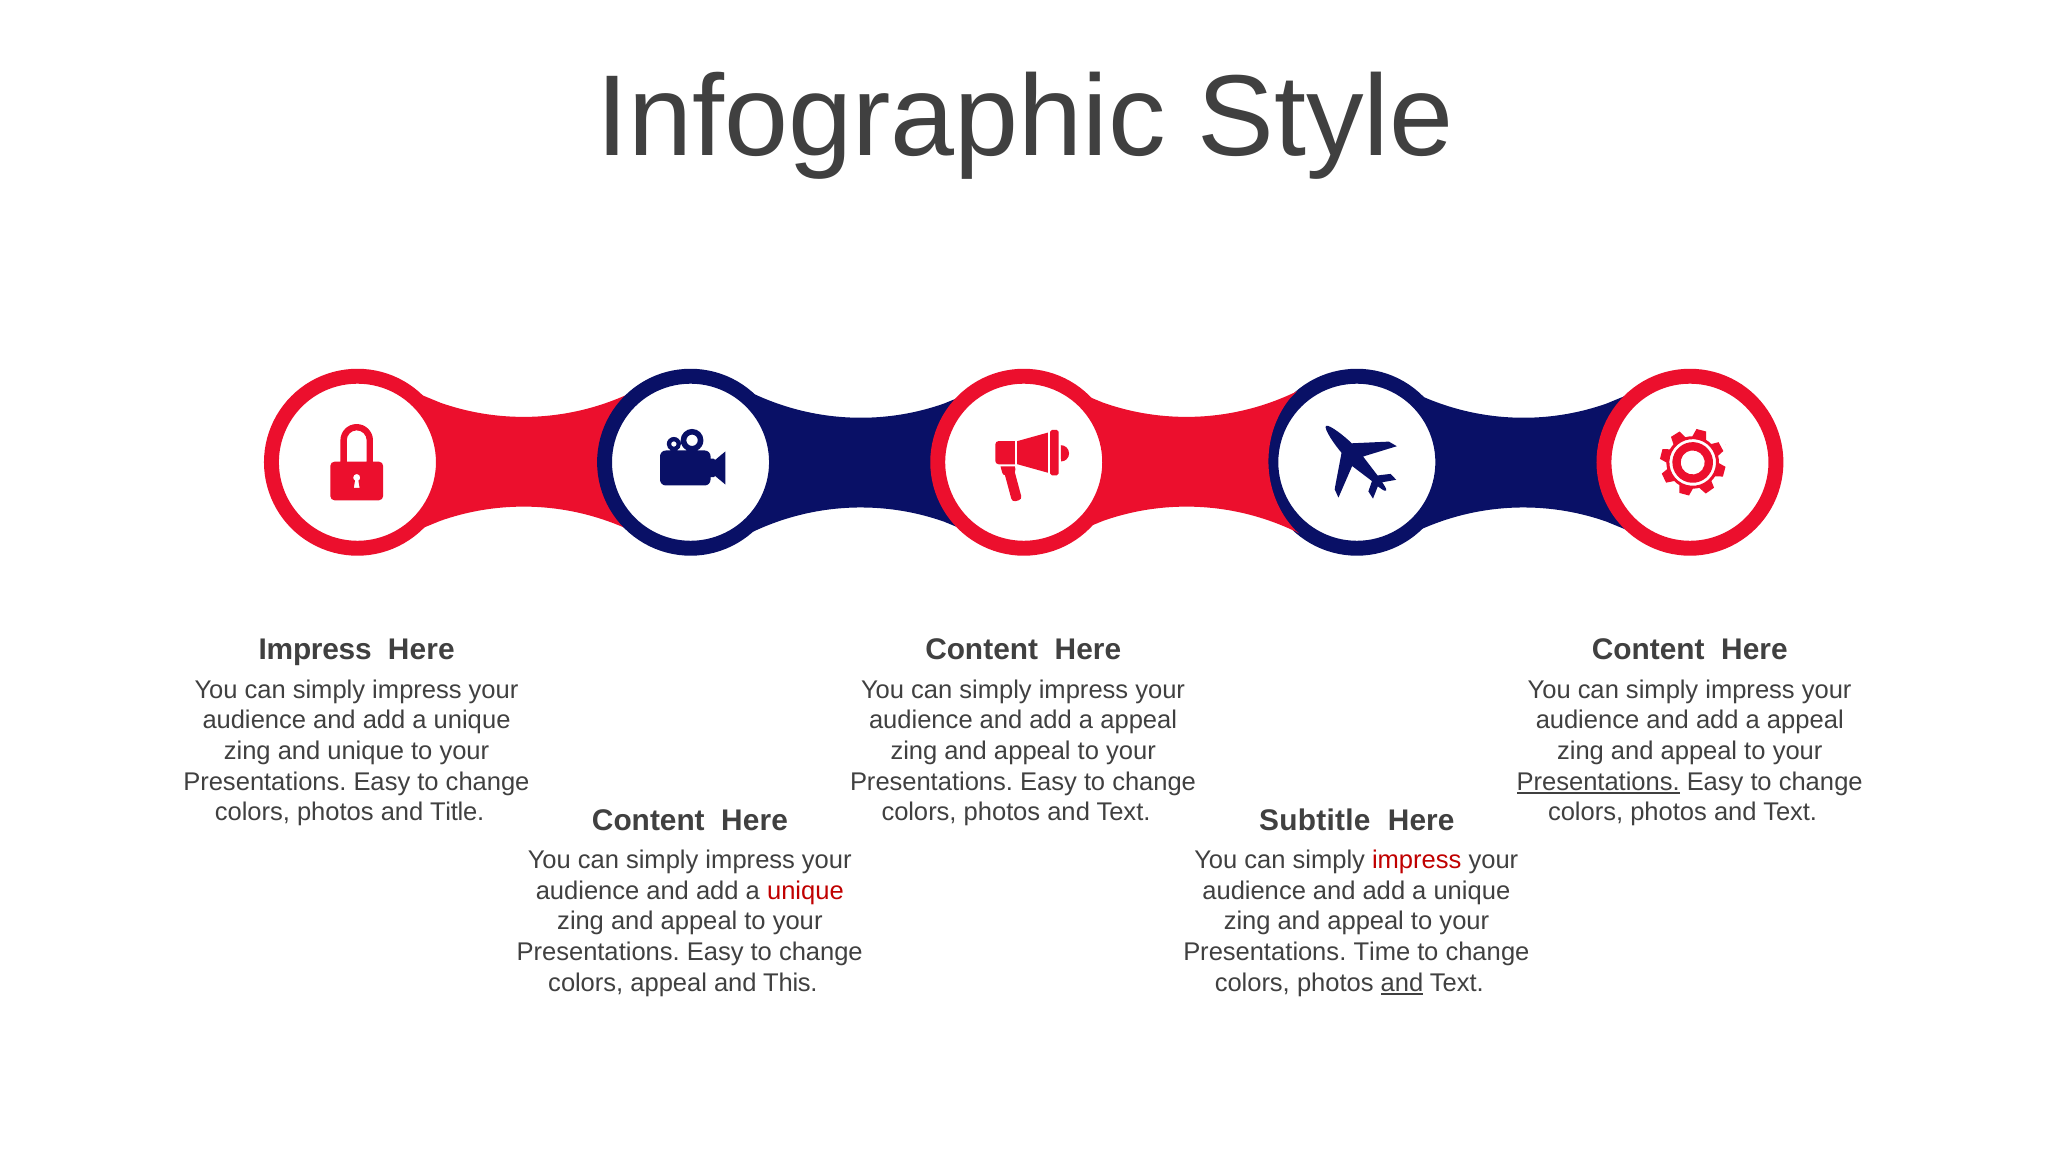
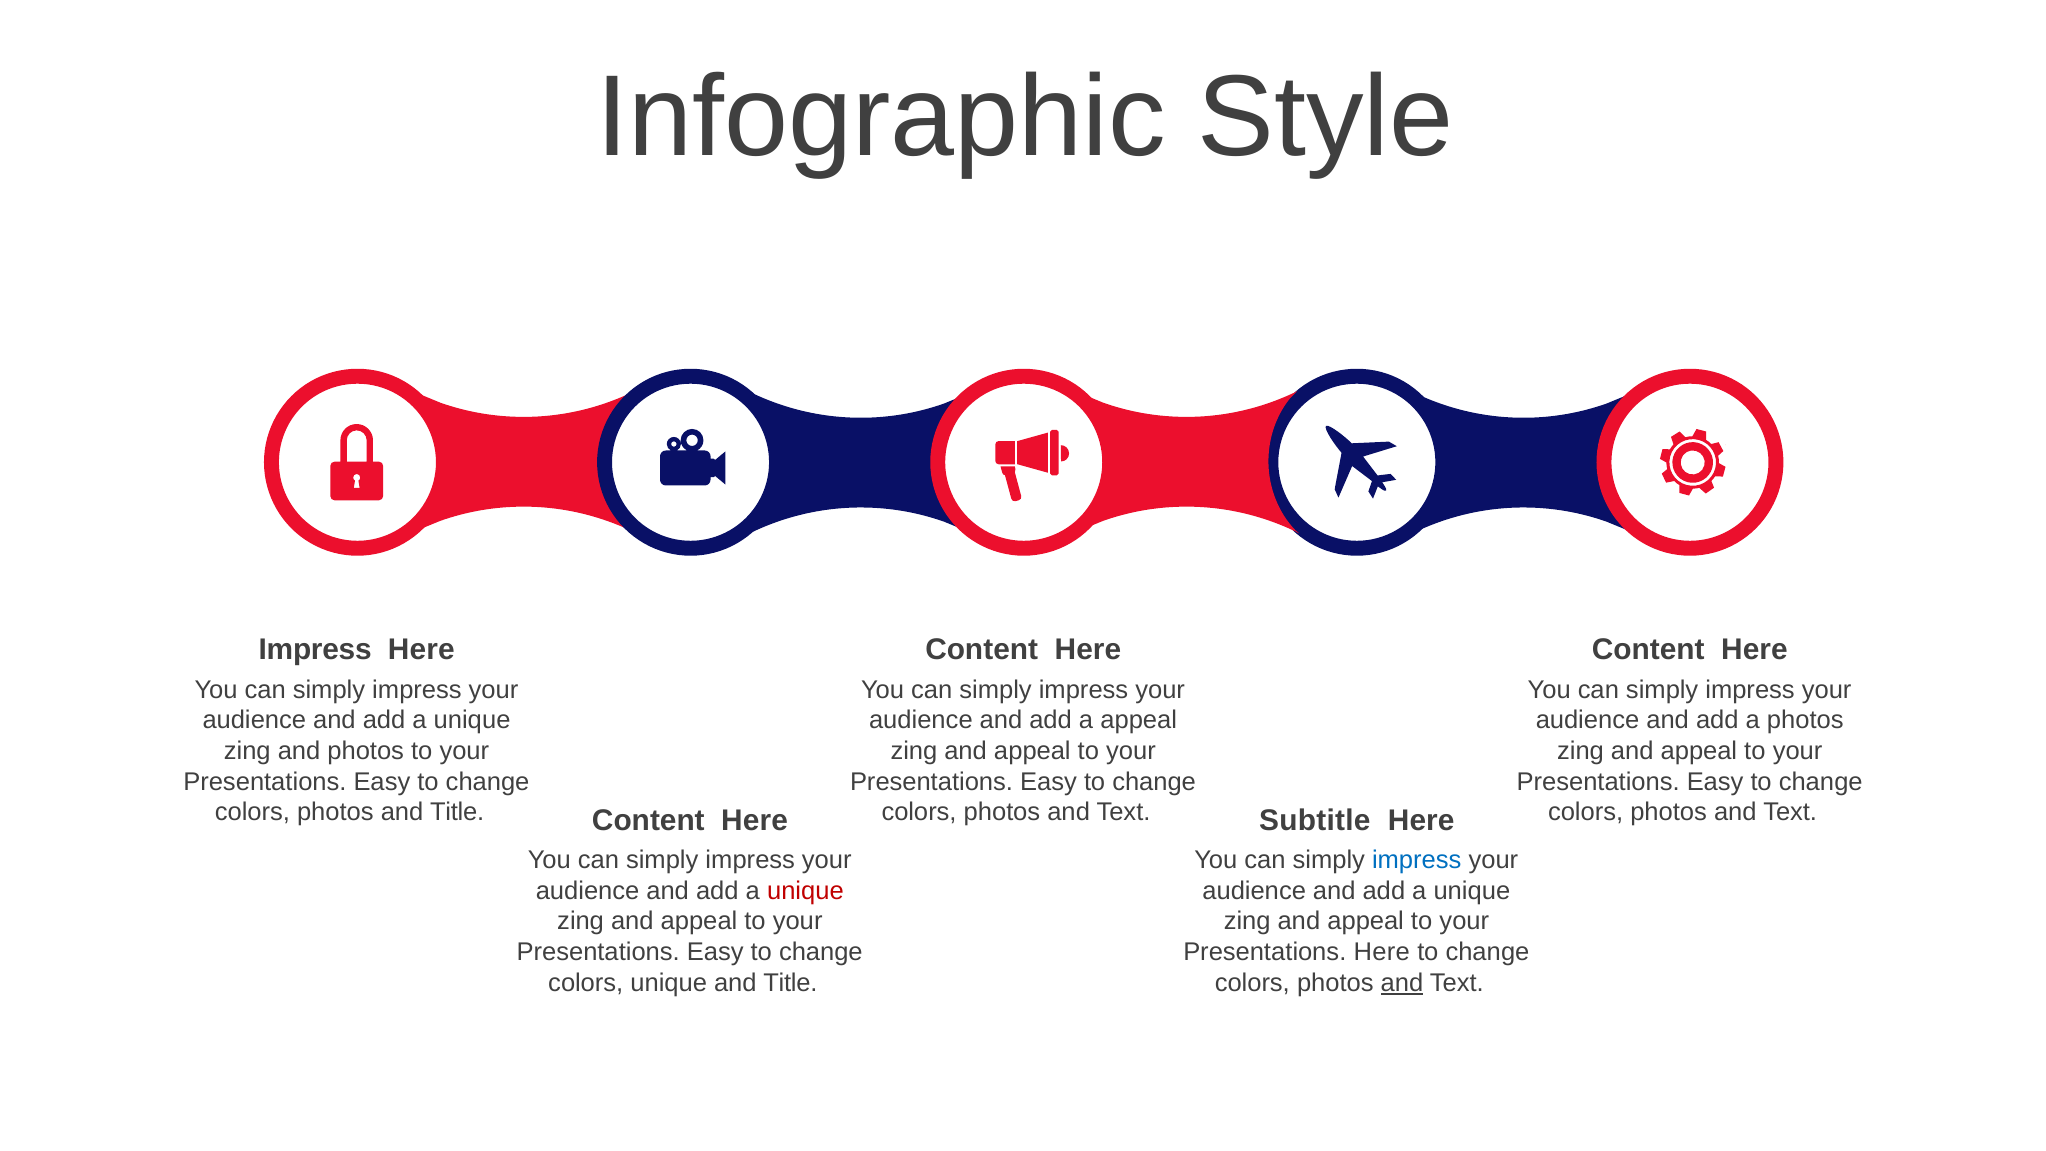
appeal at (1805, 720): appeal -> photos
and unique: unique -> photos
Presentations at (1598, 782) underline: present -> none
impress at (1417, 860) colour: red -> blue
Presentations Time: Time -> Here
colors appeal: appeal -> unique
This at (790, 983): This -> Title
